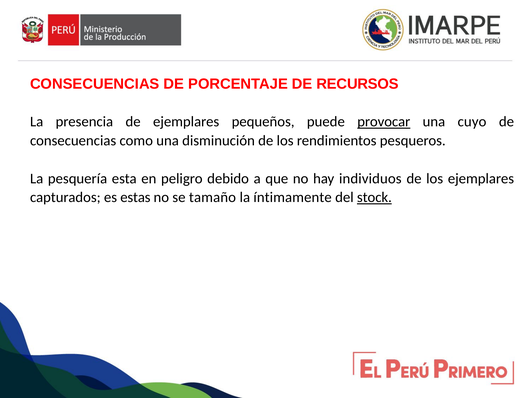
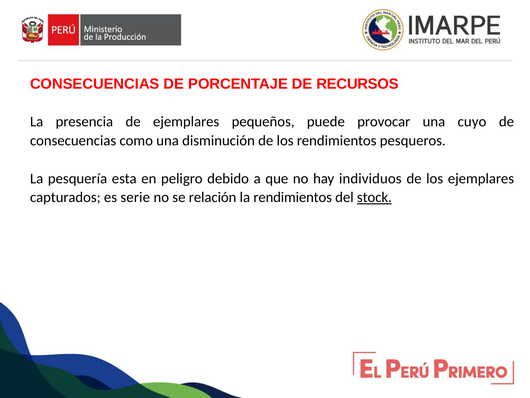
provocar underline: present -> none
estas: estas -> serie
tamaño: tamaño -> relación
la íntimamente: íntimamente -> rendimientos
